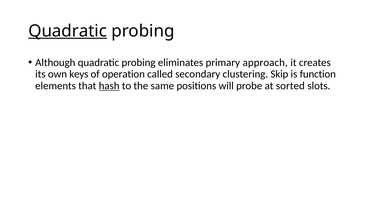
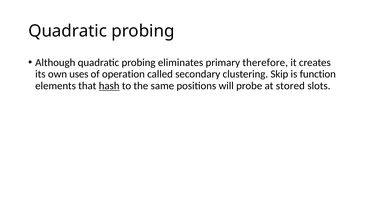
Quadratic at (68, 31) underline: present -> none
approach: approach -> therefore
keys: keys -> uses
sorted: sorted -> stored
